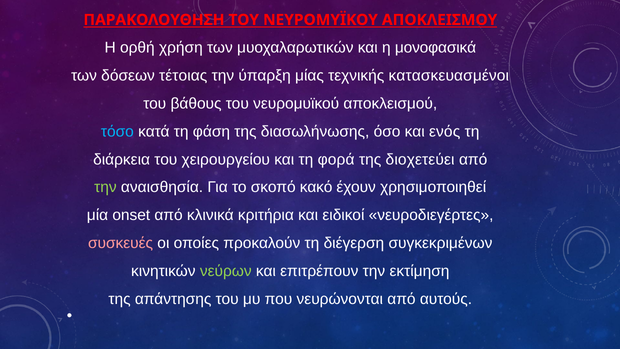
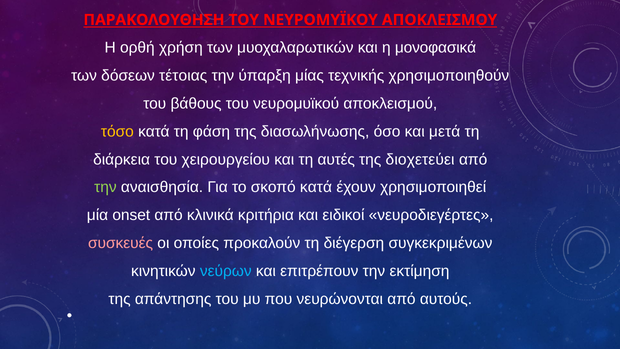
κατασκευασμένοι: κατασκευασμένοι -> χρησιμοποιηθούν
τόσο colour: light blue -> yellow
ενός: ενός -> μετά
φορά: φορά -> αυτές
σκοπό κακό: κακό -> κατά
νεύρων colour: light green -> light blue
